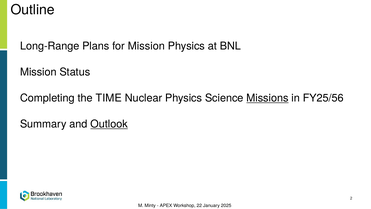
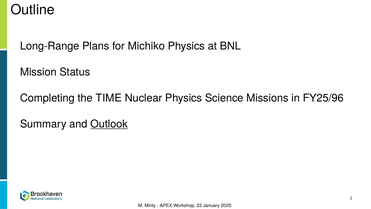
for Mission: Mission -> Michiko
Missions underline: present -> none
FY25/56: FY25/56 -> FY25/96
